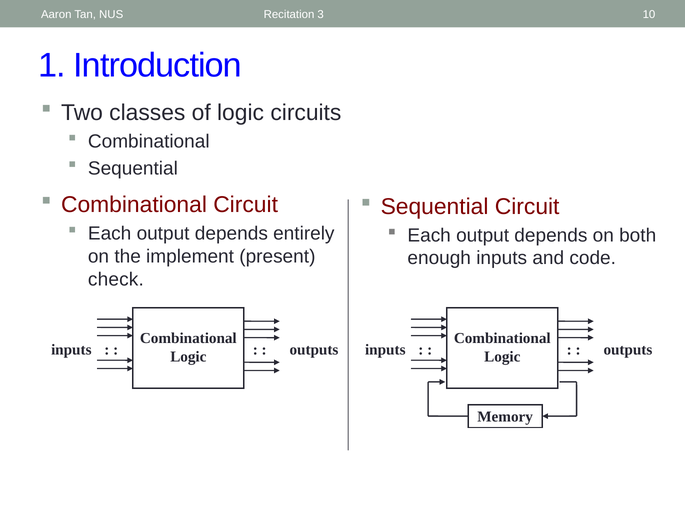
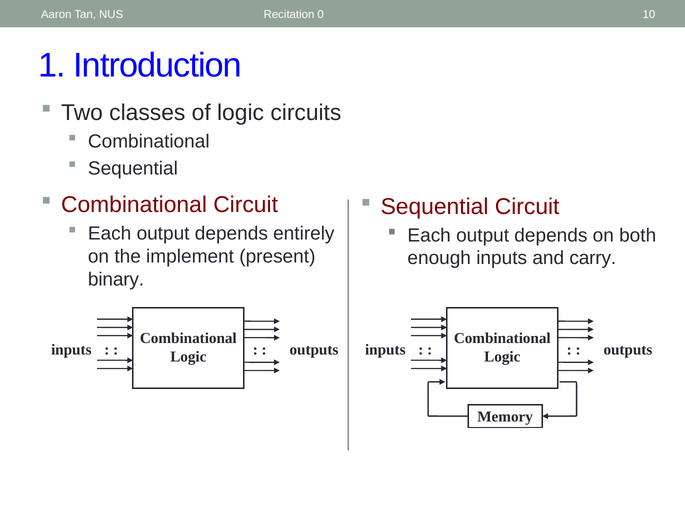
3: 3 -> 0
code: code -> carry
check: check -> binary
